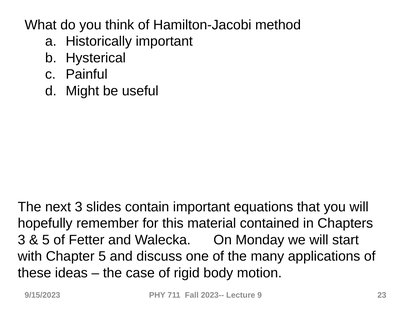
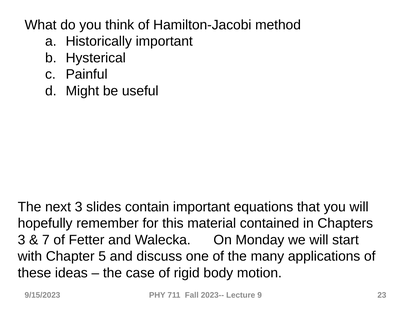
5 at (46, 239): 5 -> 7
